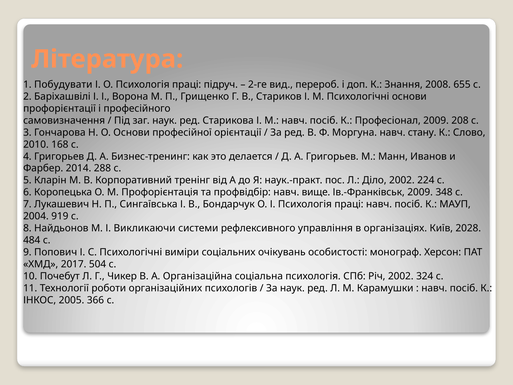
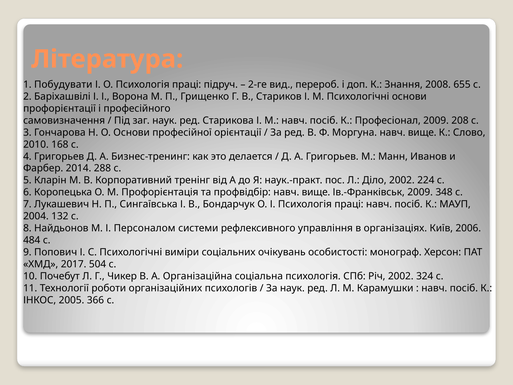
Моргуна навч стану: стану -> вище
919: 919 -> 132
Викликаючи: Викликаючи -> Персоналом
2028: 2028 -> 2006
